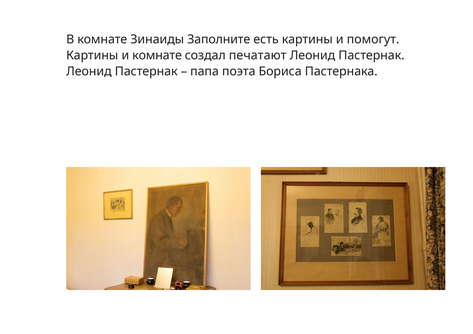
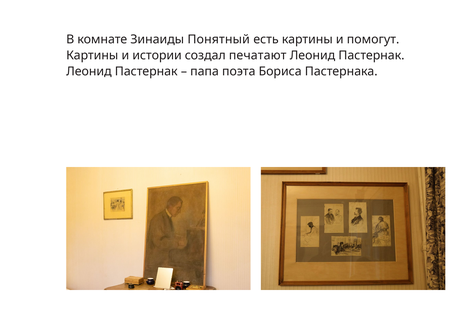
Заполните: Заполните -> Понятный
и комнате: комнате -> истории
